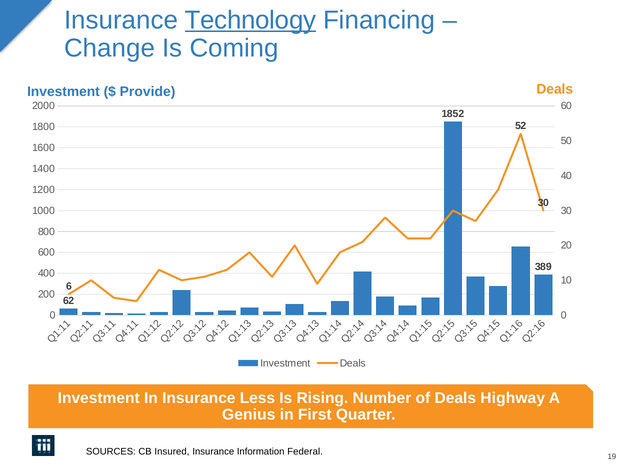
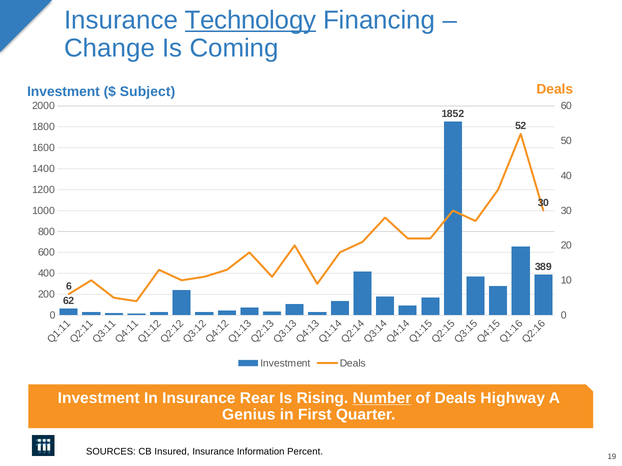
Provide: Provide -> Subject
Less: Less -> Rear
Number underline: none -> present
Federal: Federal -> Percent
